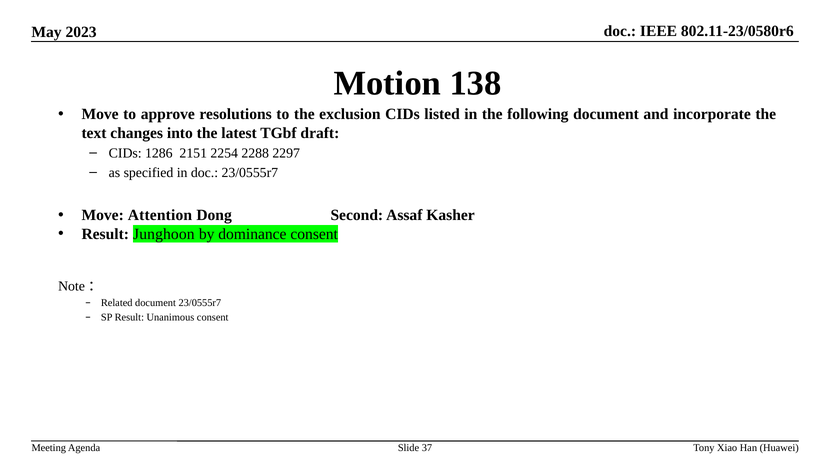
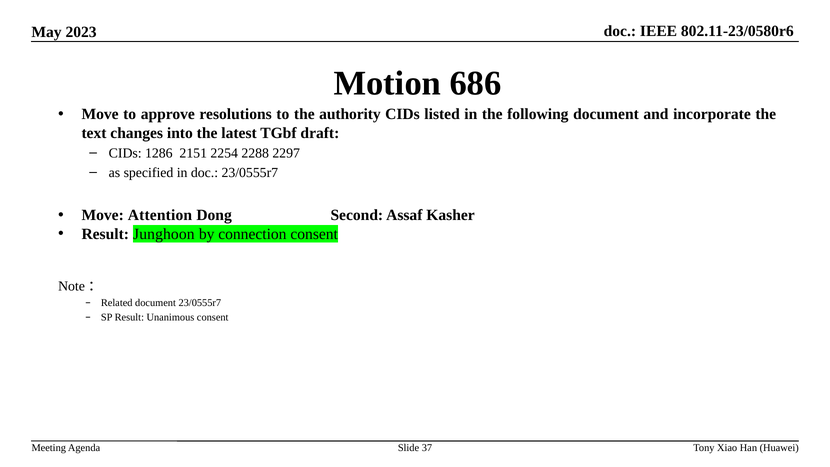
138: 138 -> 686
exclusion: exclusion -> authority
dominance: dominance -> connection
